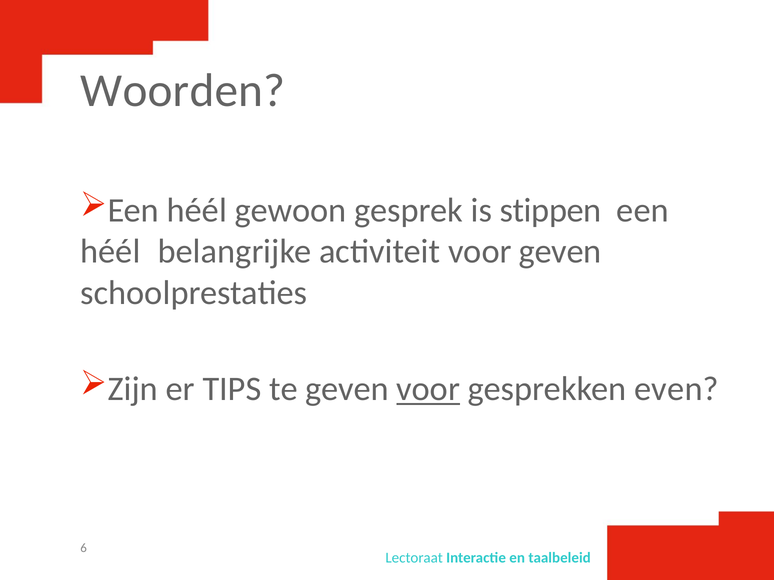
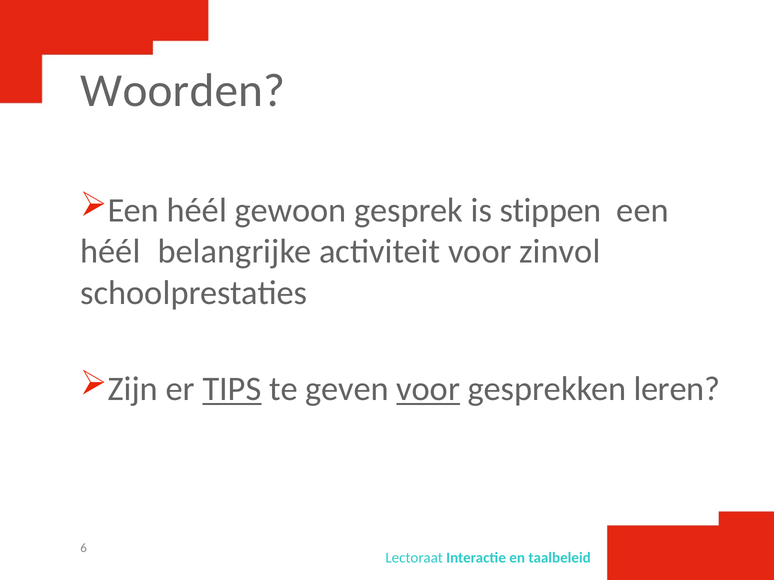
voor geven: geven -> zinvol
TIPS underline: none -> present
even: even -> leren
